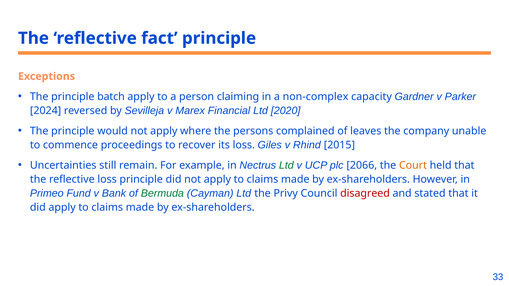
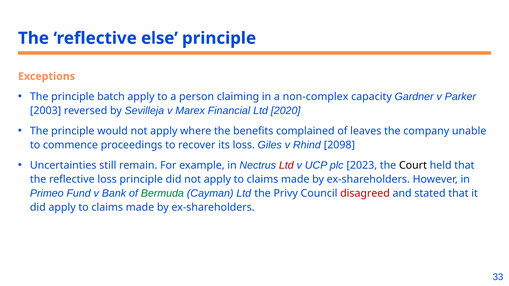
fact: fact -> else
2024: 2024 -> 2003
persons: persons -> benefits
2015: 2015 -> 2098
Ltd at (286, 165) colour: green -> red
2066: 2066 -> 2023
Court colour: orange -> black
